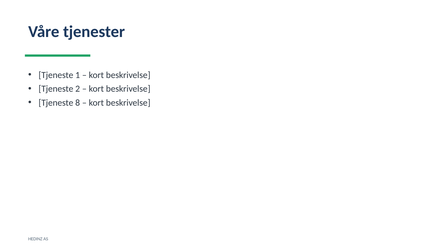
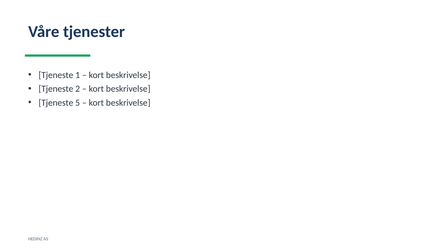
8: 8 -> 5
